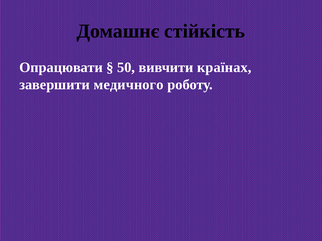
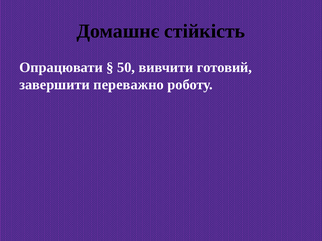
країнах: країнах -> готовий
медичного: медичного -> переважно
